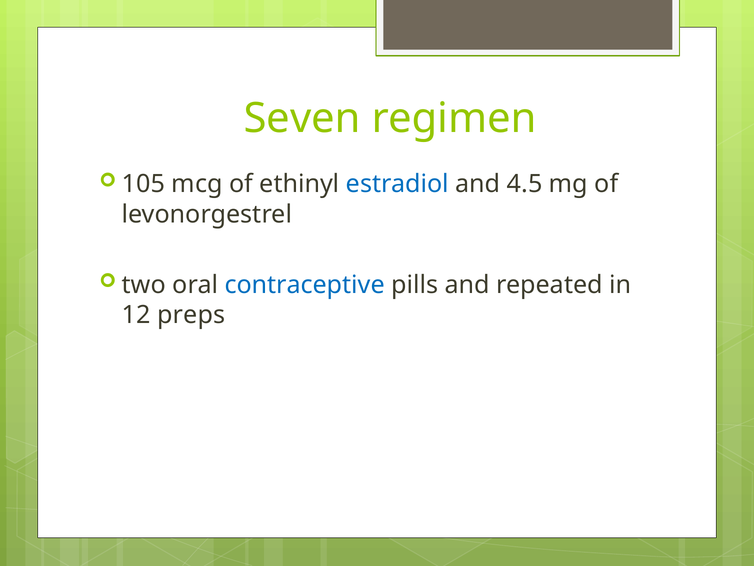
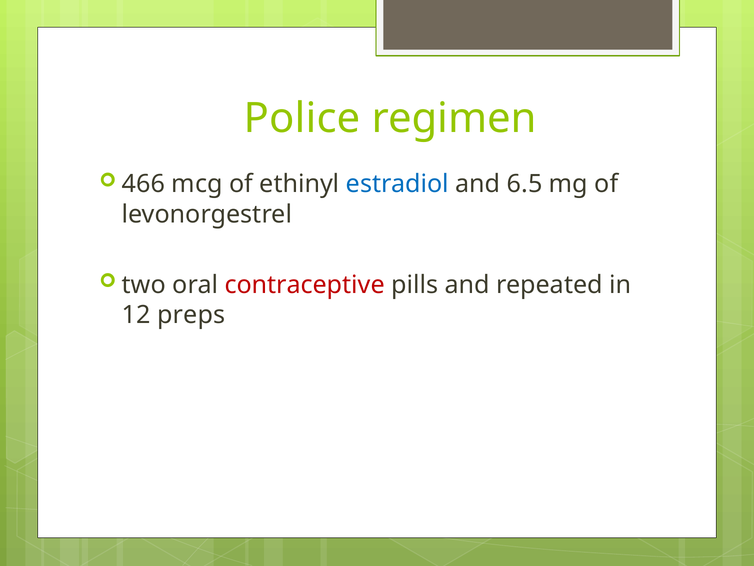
Seven: Seven -> Police
105: 105 -> 466
4.5: 4.5 -> 6.5
contraceptive colour: blue -> red
